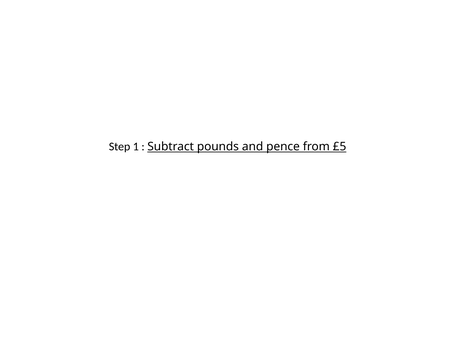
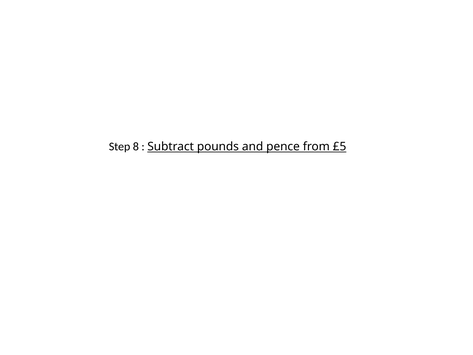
1: 1 -> 8
